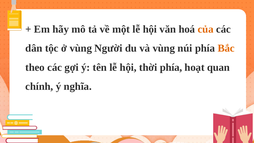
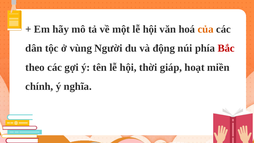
và vùng: vùng -> động
Bắc colour: orange -> red
thời phía: phía -> giáp
quan: quan -> miền
